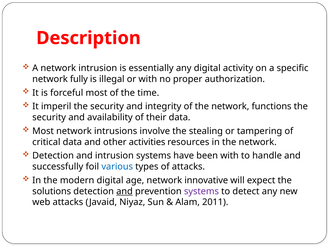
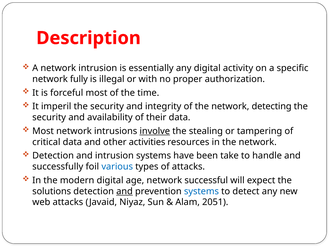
functions: functions -> detecting
involve underline: none -> present
been with: with -> take
innovative: innovative -> successful
systems at (201, 191) colour: purple -> blue
2011: 2011 -> 2051
